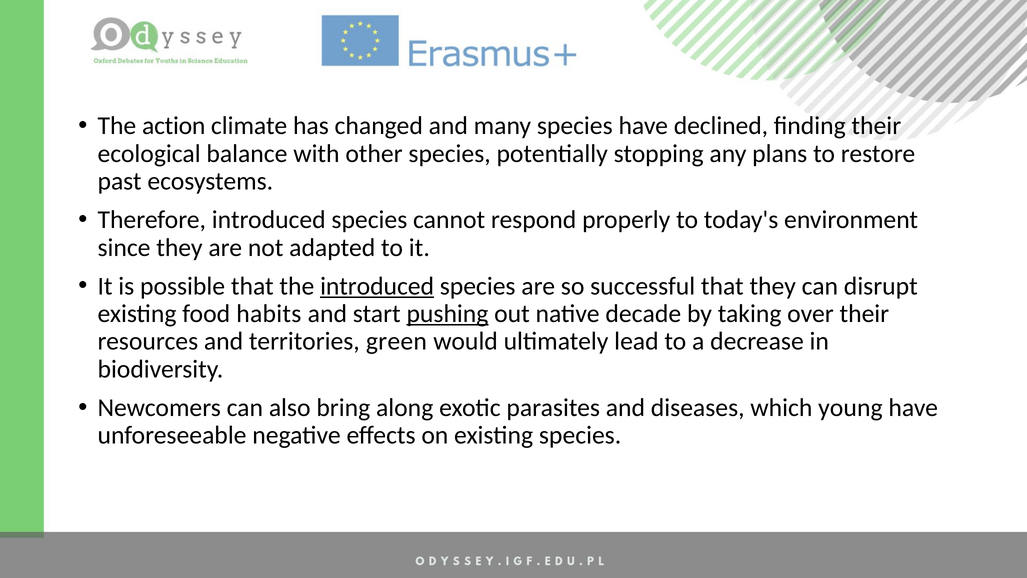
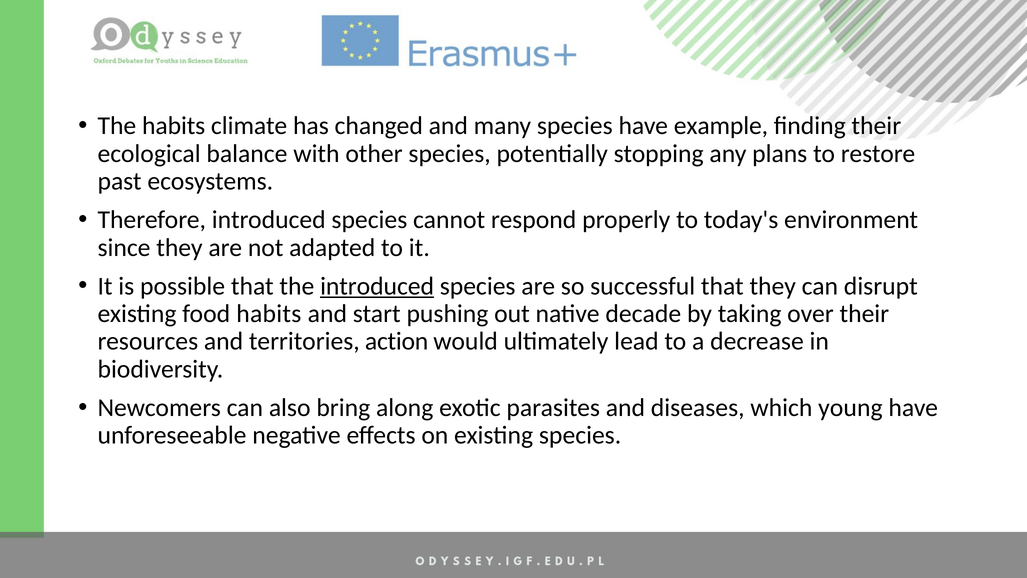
The action: action -> habits
declined: declined -> example
pushing underline: present -> none
green: green -> action
